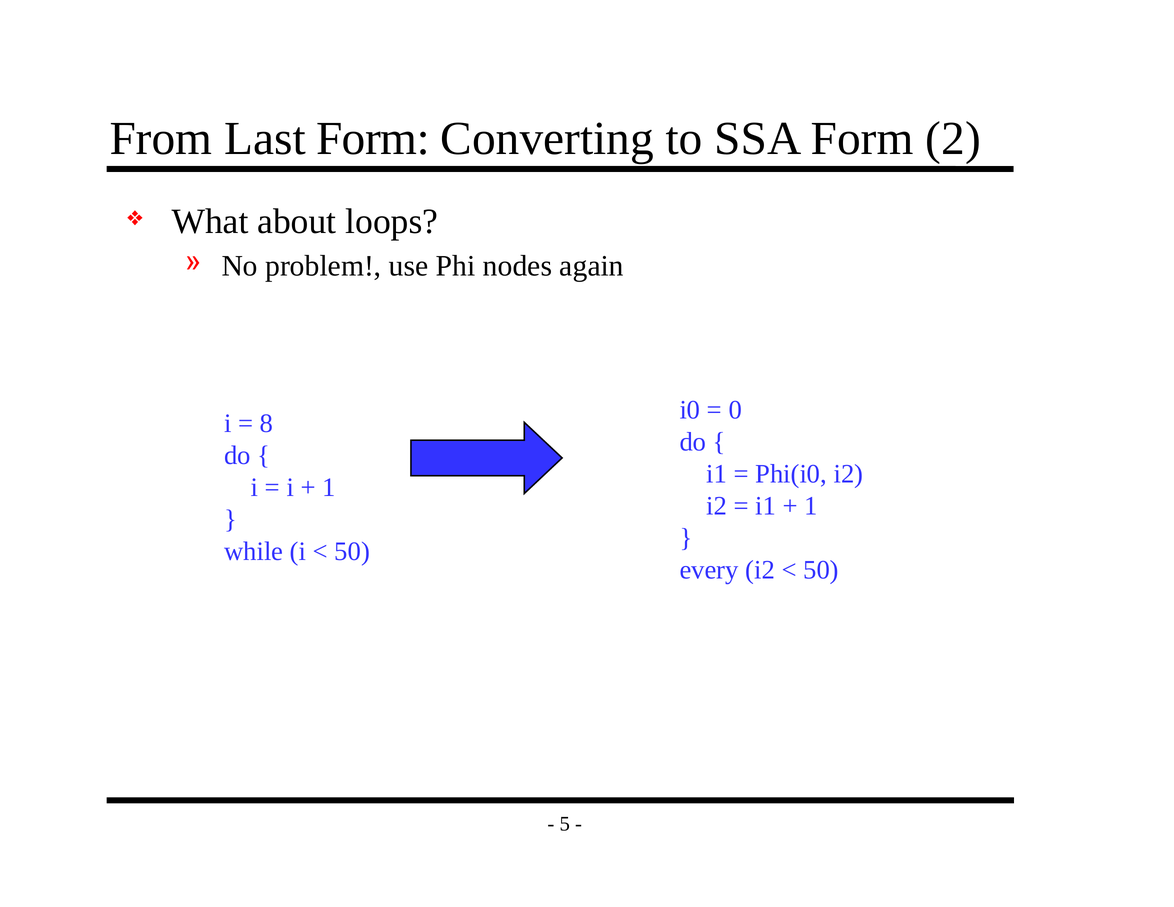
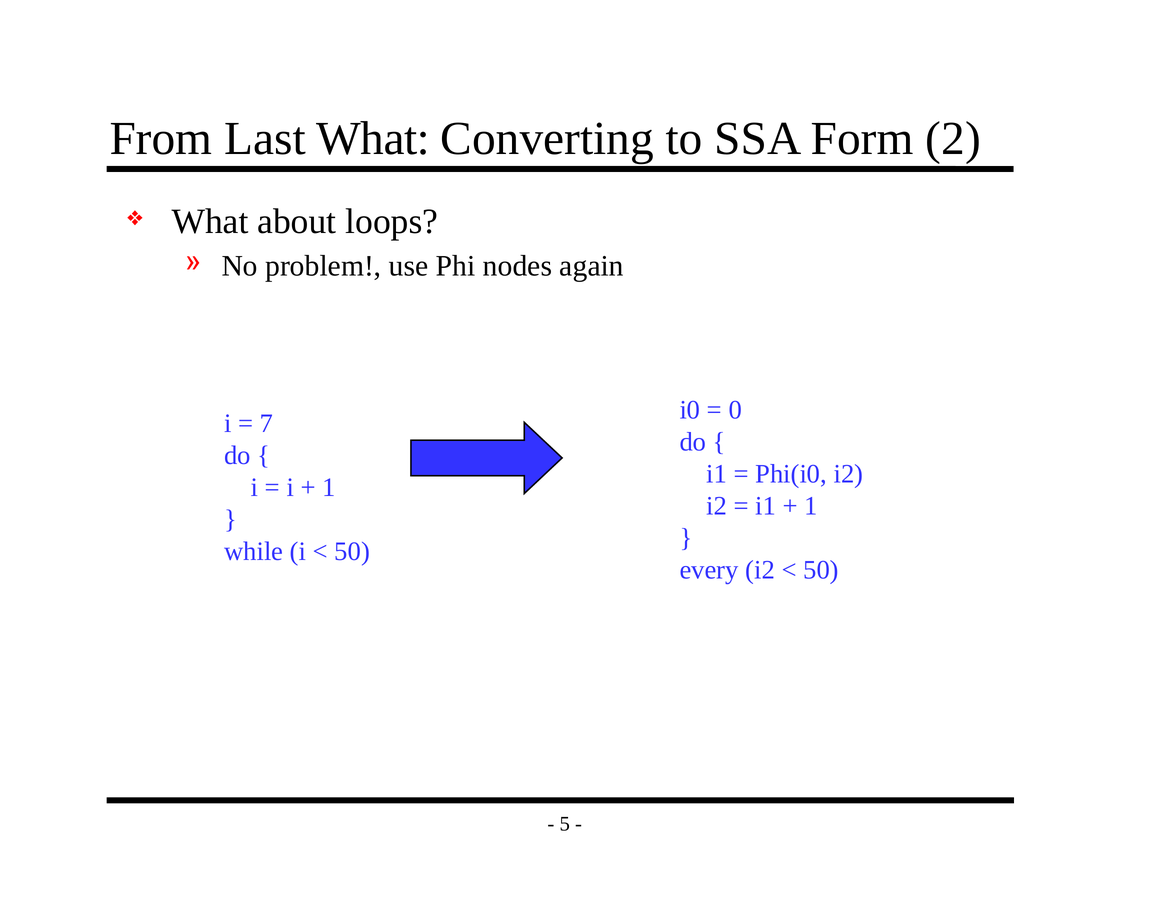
Last Form: Form -> What
8: 8 -> 7
